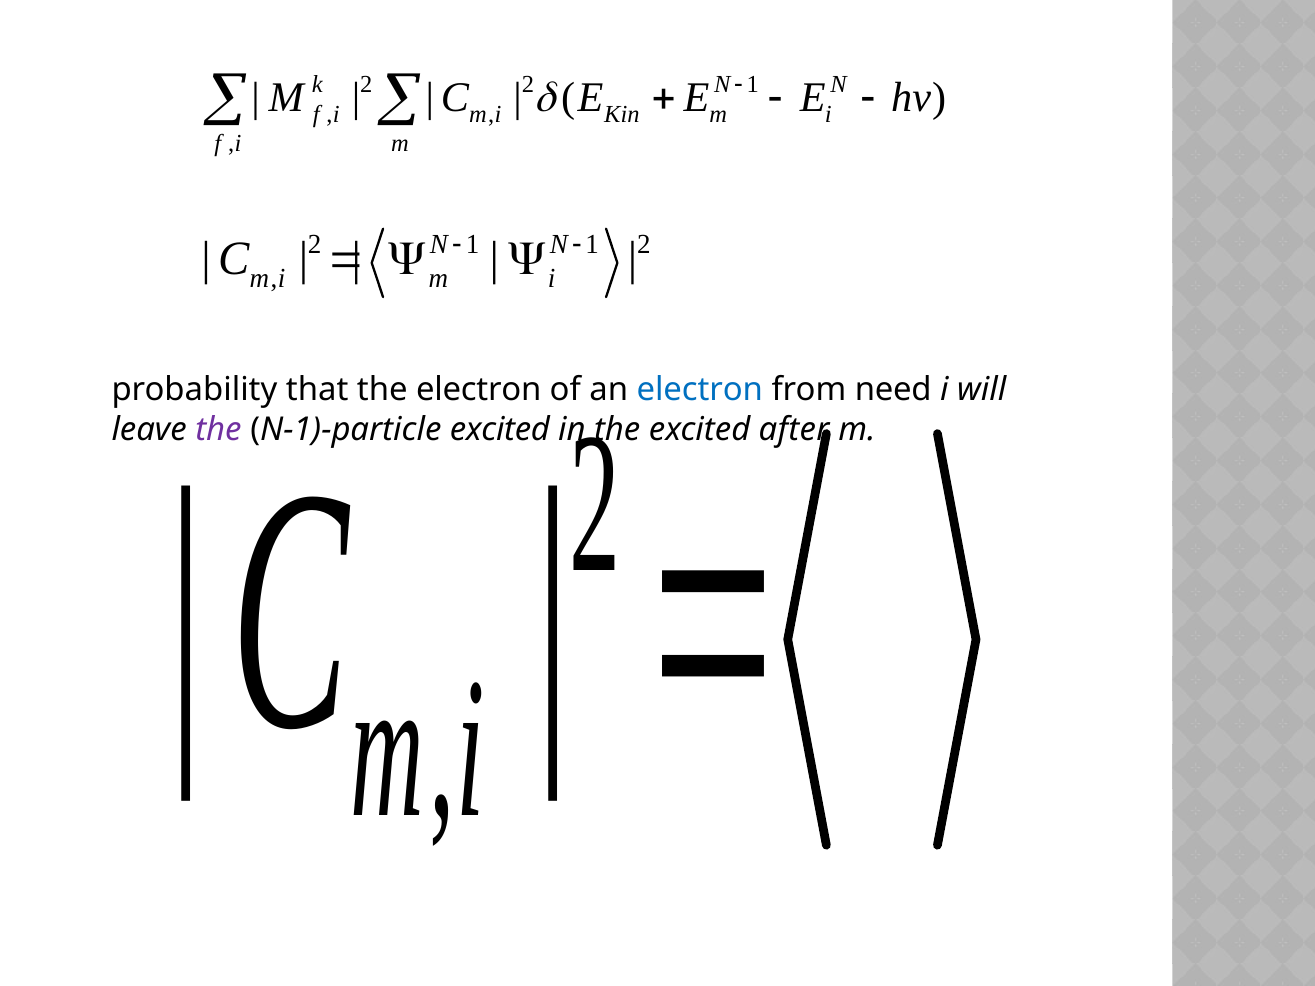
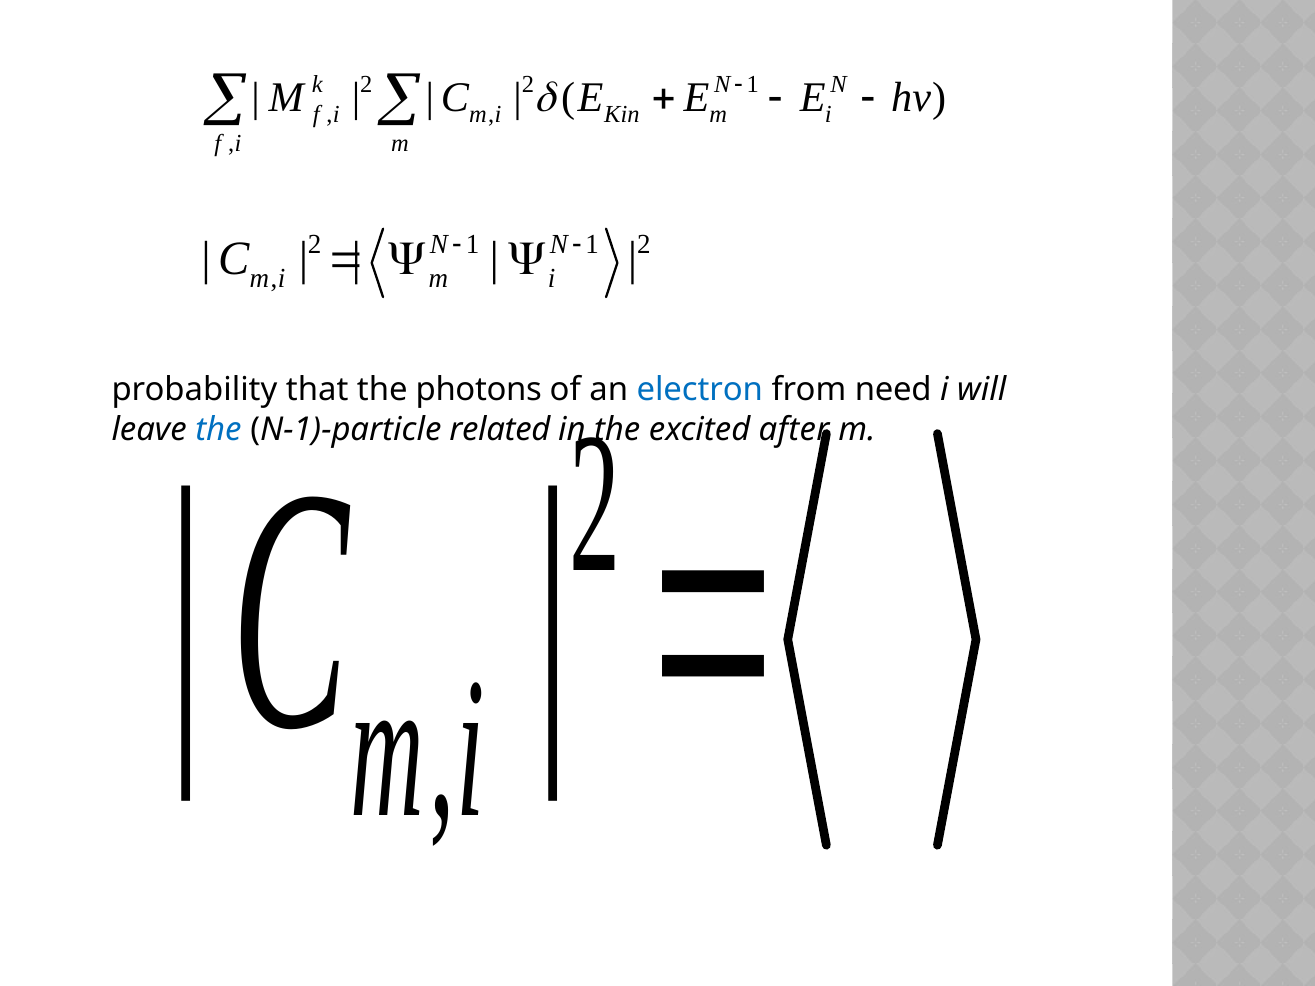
the electron: electron -> photons
the at (218, 430) colour: purple -> blue
N-1)-particle excited: excited -> related
